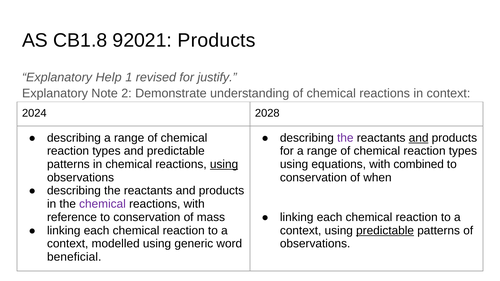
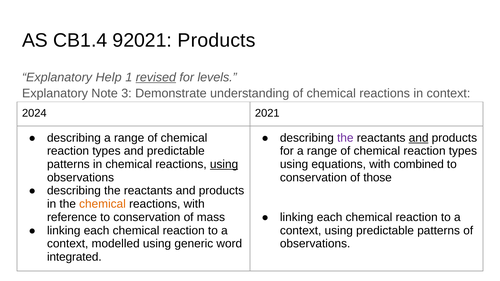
CB1.8: CB1.8 -> CB1.4
revised underline: none -> present
justify: justify -> levels
2: 2 -> 3
2028: 2028 -> 2021
when: when -> those
chemical at (103, 204) colour: purple -> orange
predictable at (385, 231) underline: present -> none
beneficial: beneficial -> integrated
